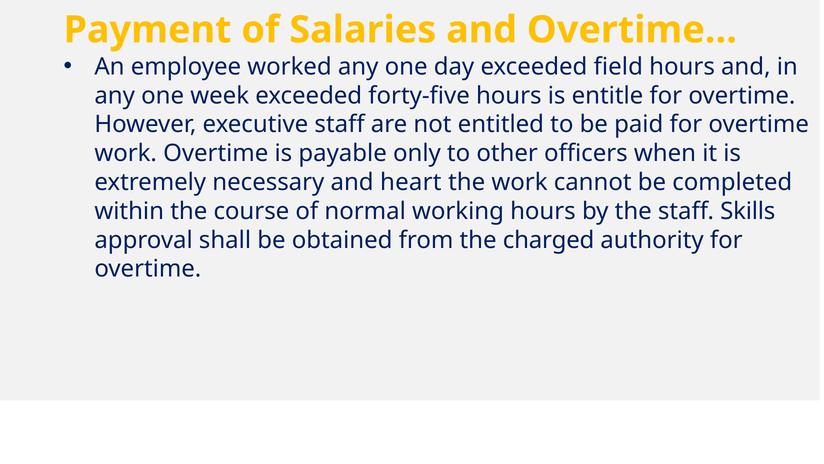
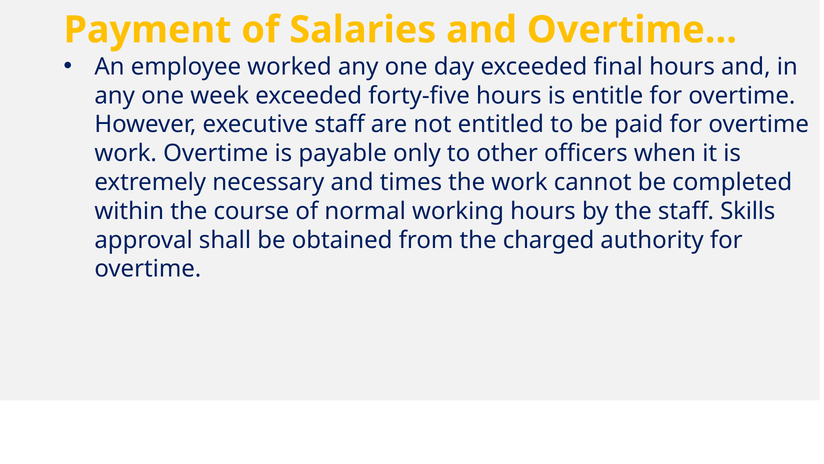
field: field -> final
heart: heart -> times
